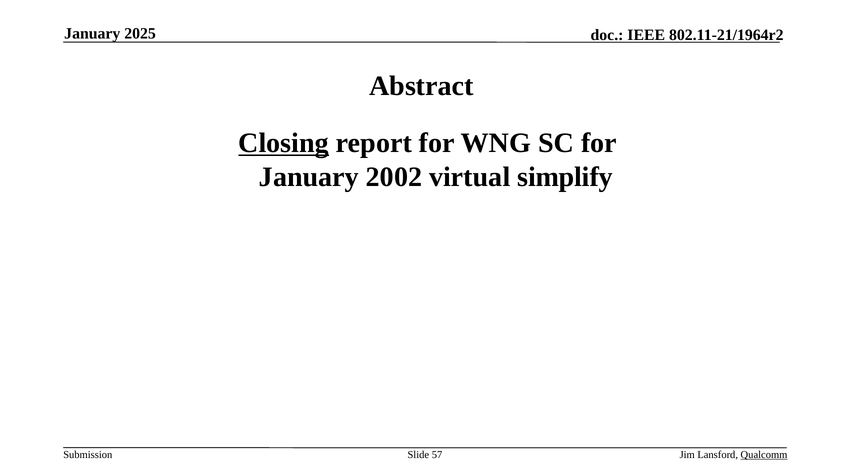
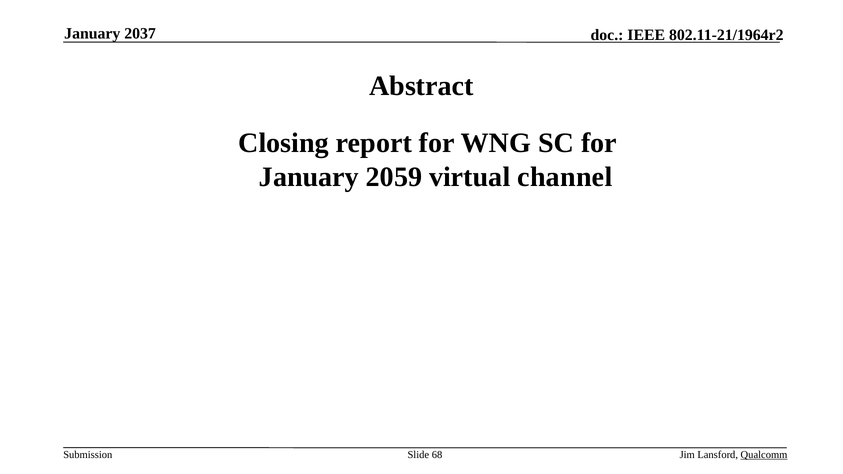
2025: 2025 -> 2037
Closing underline: present -> none
2002: 2002 -> 2059
simplify: simplify -> channel
57: 57 -> 68
